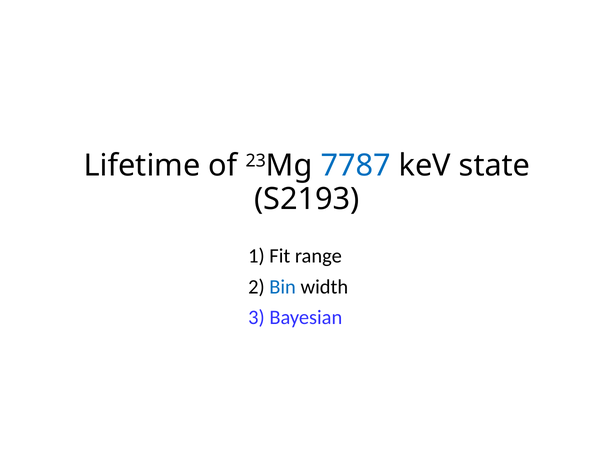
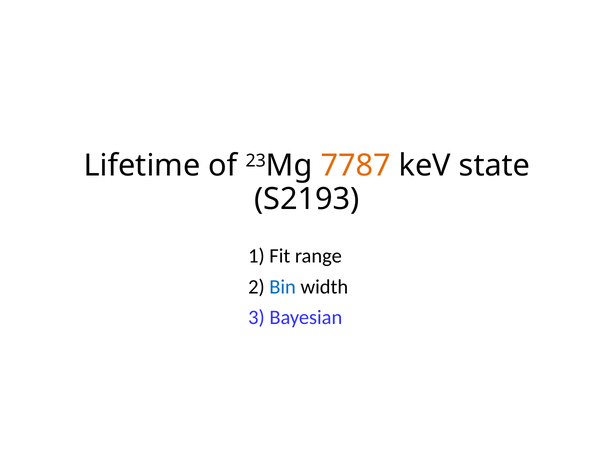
7787 colour: blue -> orange
